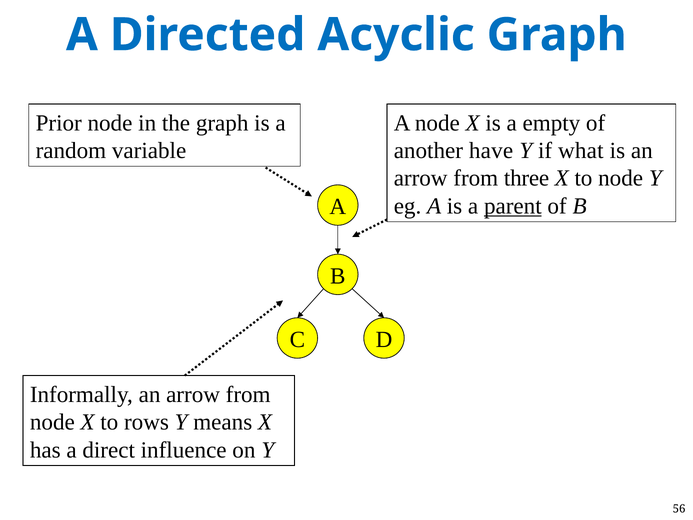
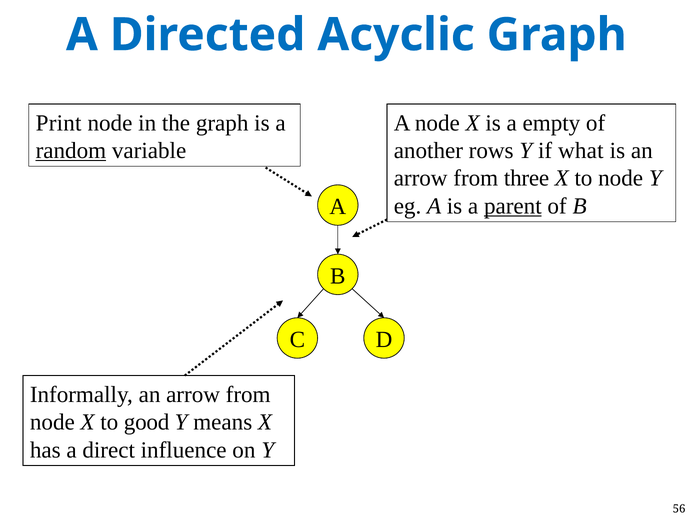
Prior: Prior -> Print
random underline: none -> present
have: have -> rows
rows: rows -> good
